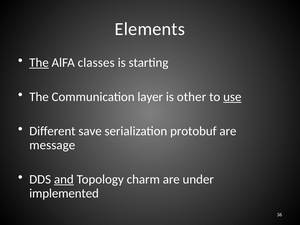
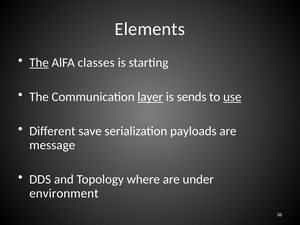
layer underline: none -> present
other: other -> sends
protobuf: protobuf -> payloads
and underline: present -> none
charm: charm -> where
implemented: implemented -> environment
